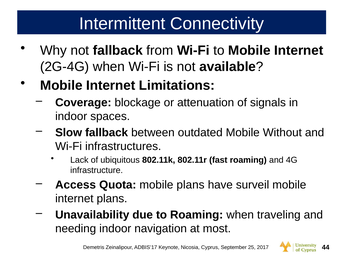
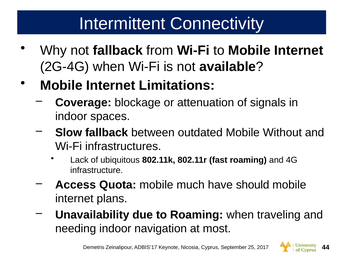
mobile plans: plans -> much
surveil: surveil -> should
